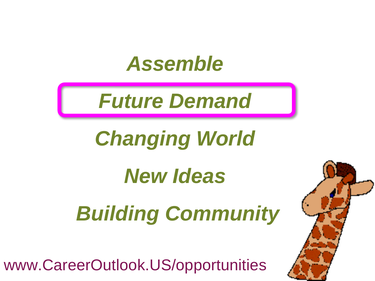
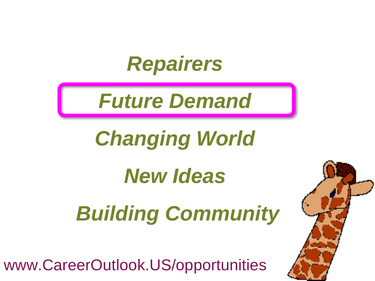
Assemble: Assemble -> Repairers
